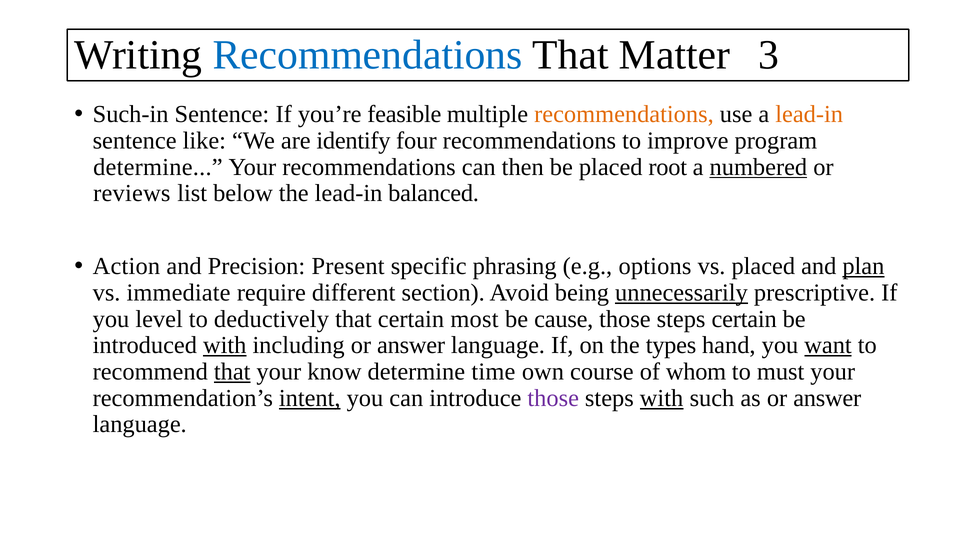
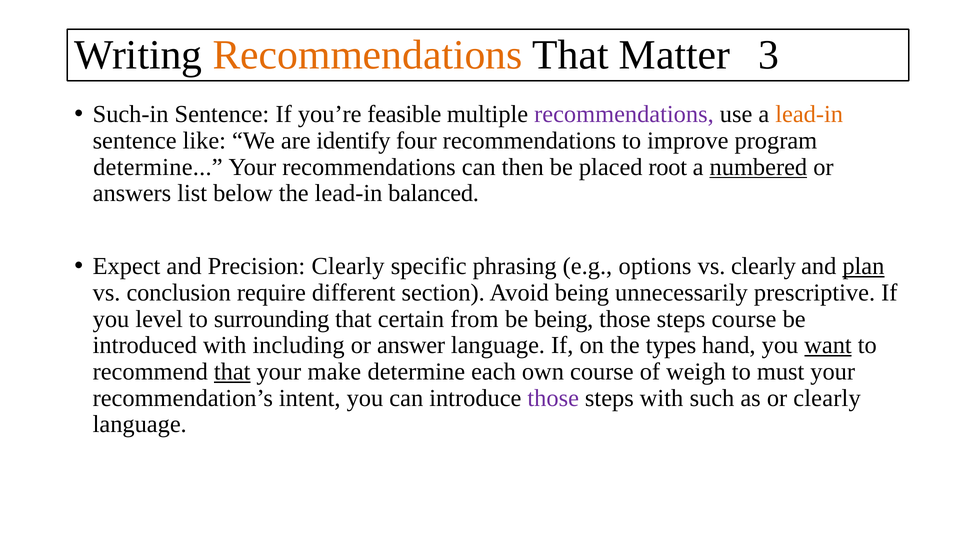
Recommendations at (368, 55) colour: blue -> orange
recommendations at (624, 114) colour: orange -> purple
reviews: reviews -> answers
Action: Action -> Expect
Precision Present: Present -> Clearly
vs placed: placed -> clearly
immediate: immediate -> conclusion
unnecessarily underline: present -> none
deductively: deductively -> surrounding
most: most -> from
be cause: cause -> being
steps certain: certain -> course
with at (225, 345) underline: present -> none
know: know -> make
time: time -> each
whom: whom -> weigh
intent underline: present -> none
with at (662, 398) underline: present -> none
as or answer: answer -> clearly
